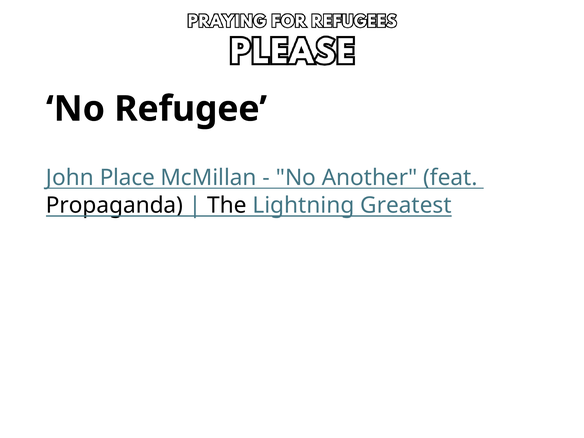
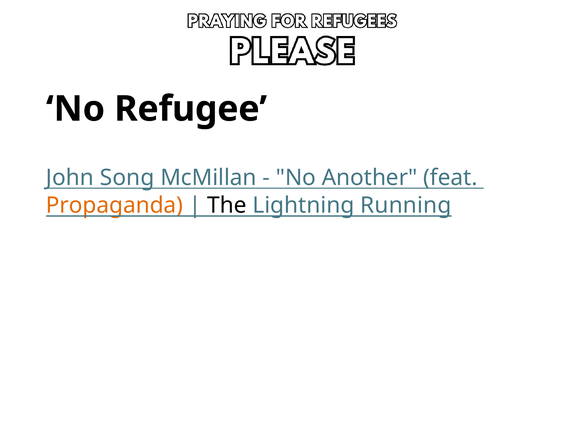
Place: Place -> Song
Propaganda colour: black -> orange
Greatest: Greatest -> Running
